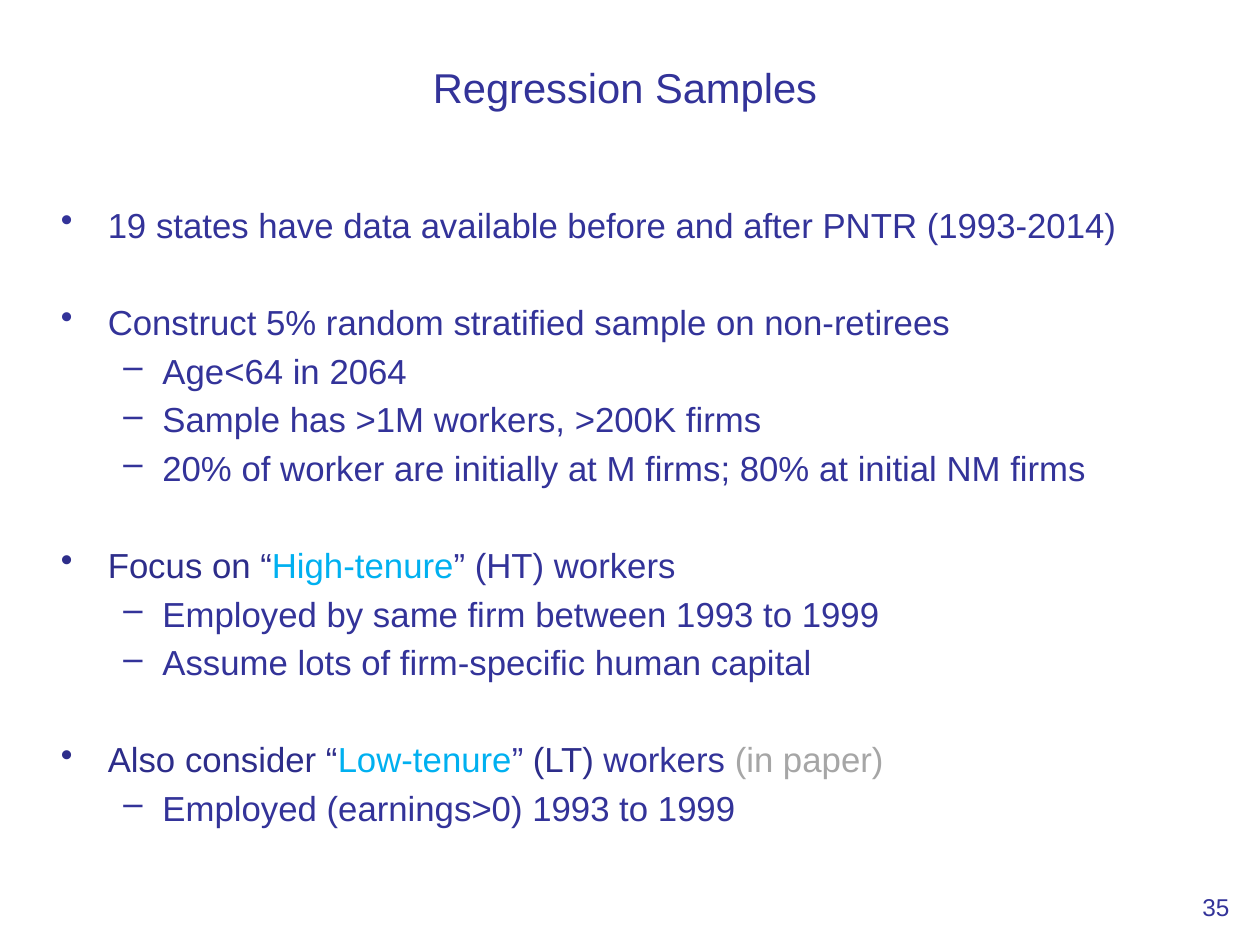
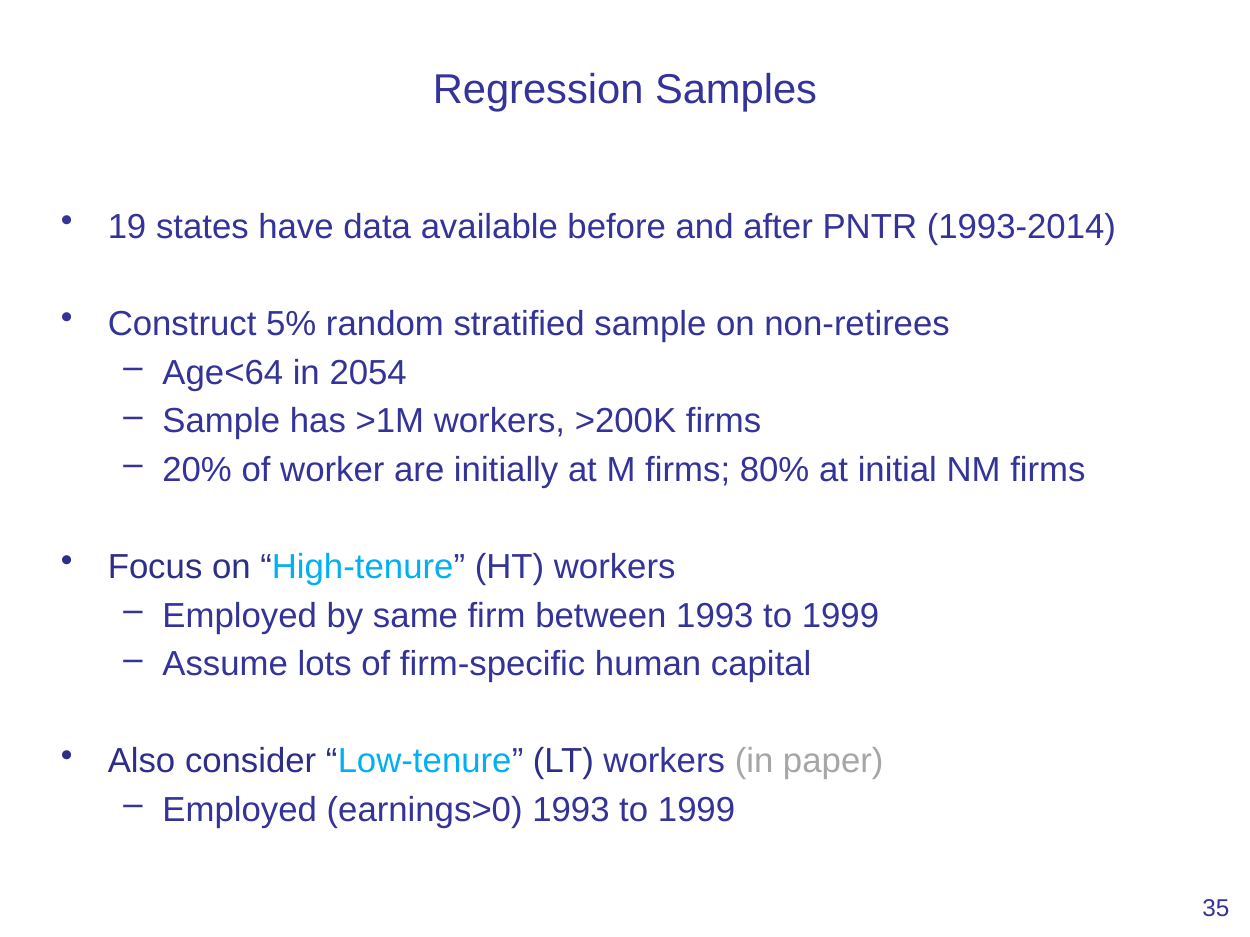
2064: 2064 -> 2054
